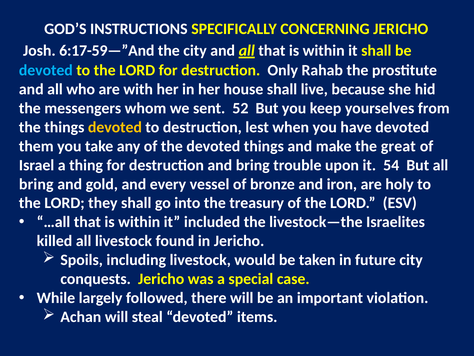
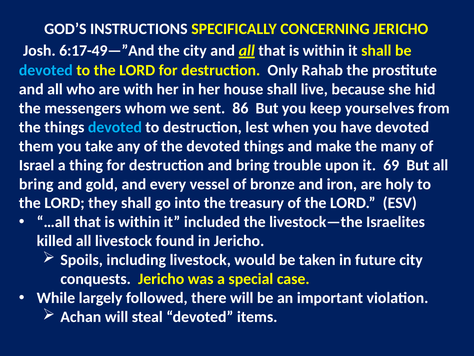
6:17-59—”And: 6:17-59—”And -> 6:17-49—”And
52: 52 -> 86
devoted at (115, 127) colour: yellow -> light blue
great: great -> many
54: 54 -> 69
